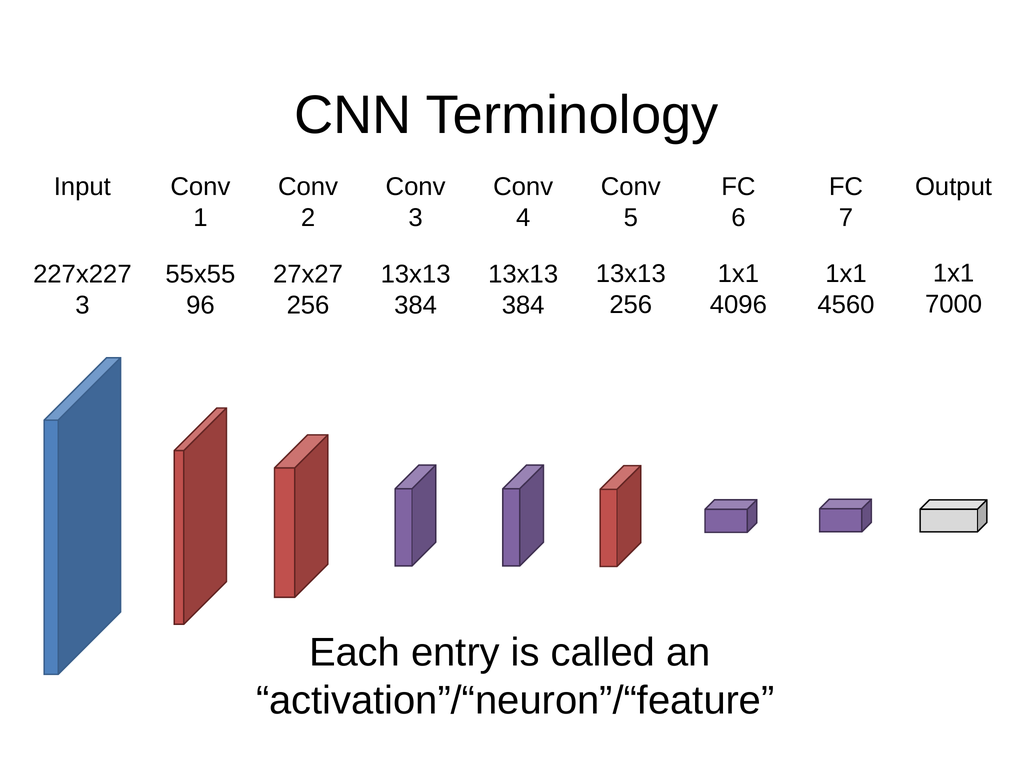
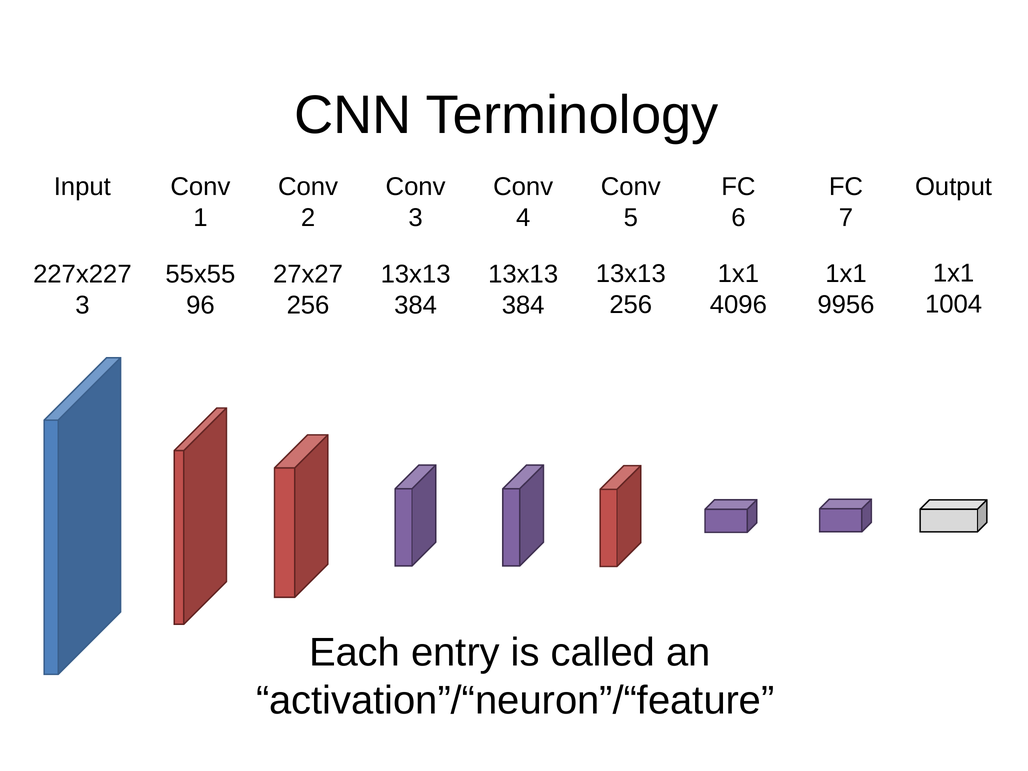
7000: 7000 -> 1004
4560: 4560 -> 9956
